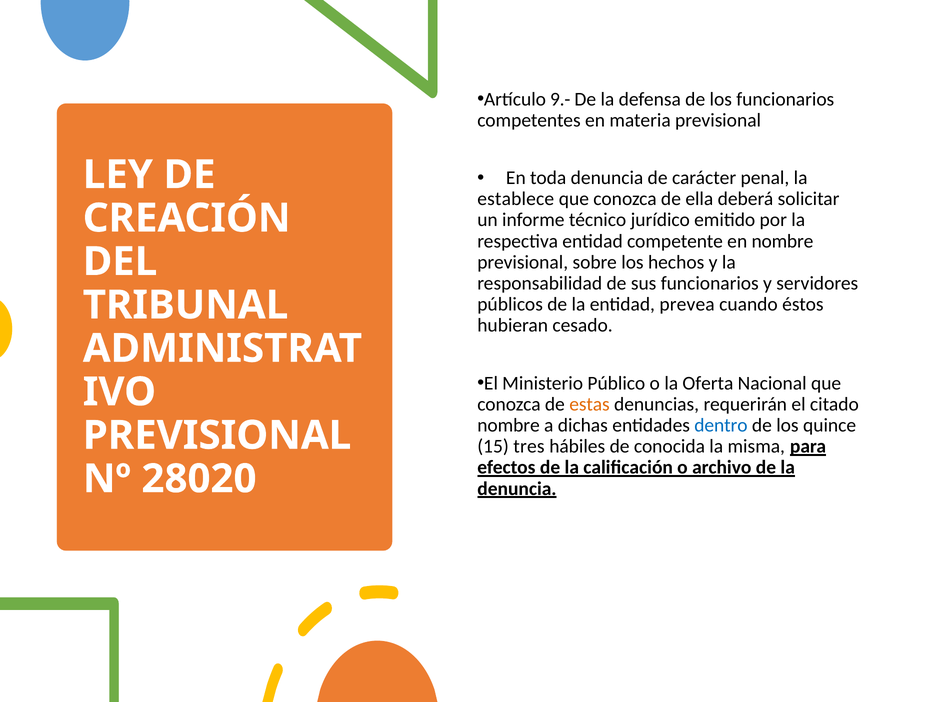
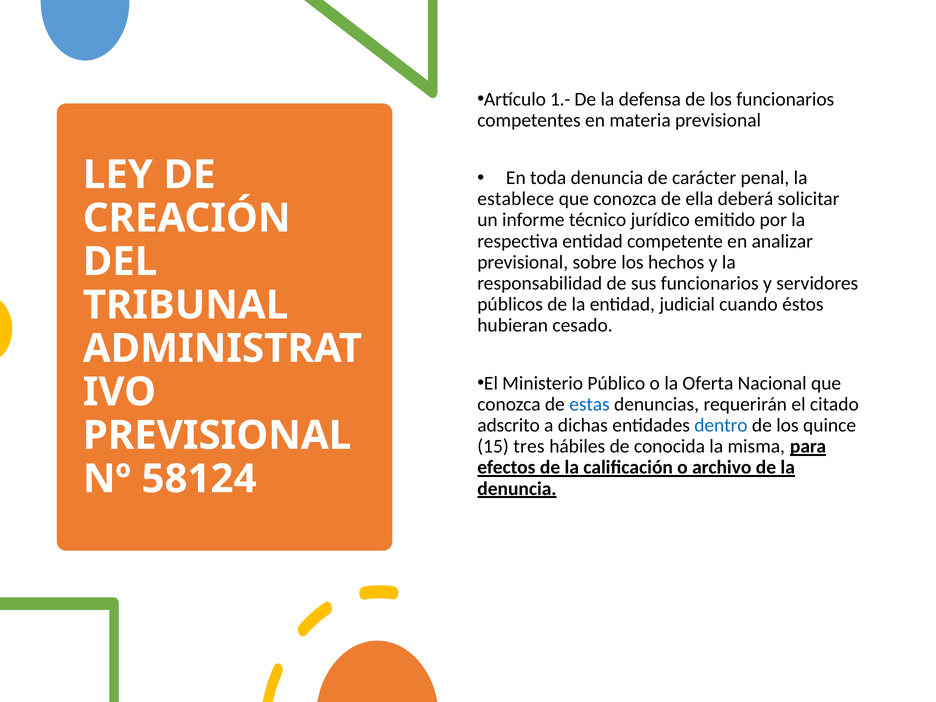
9.-: 9.- -> 1.-
en nombre: nombre -> analizar
prevea: prevea -> judicial
estas colour: orange -> blue
nombre at (509, 425): nombre -> adscrito
28020: 28020 -> 58124
